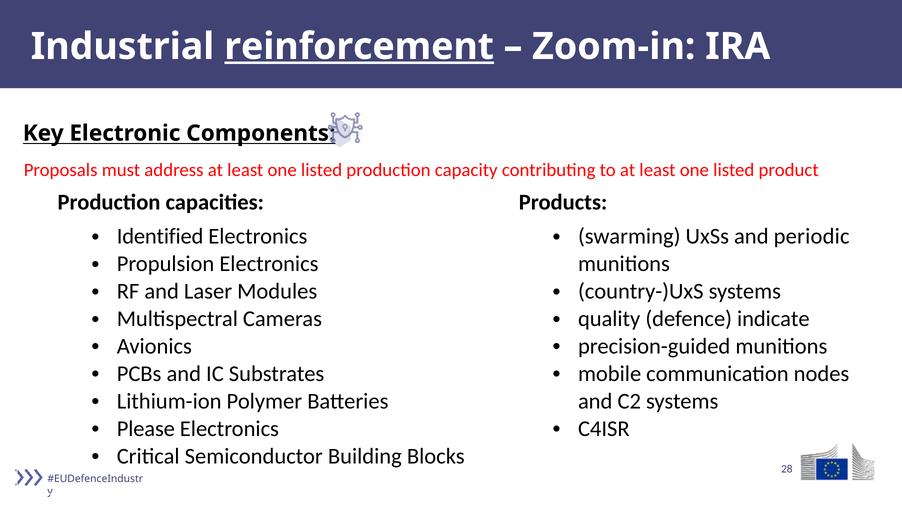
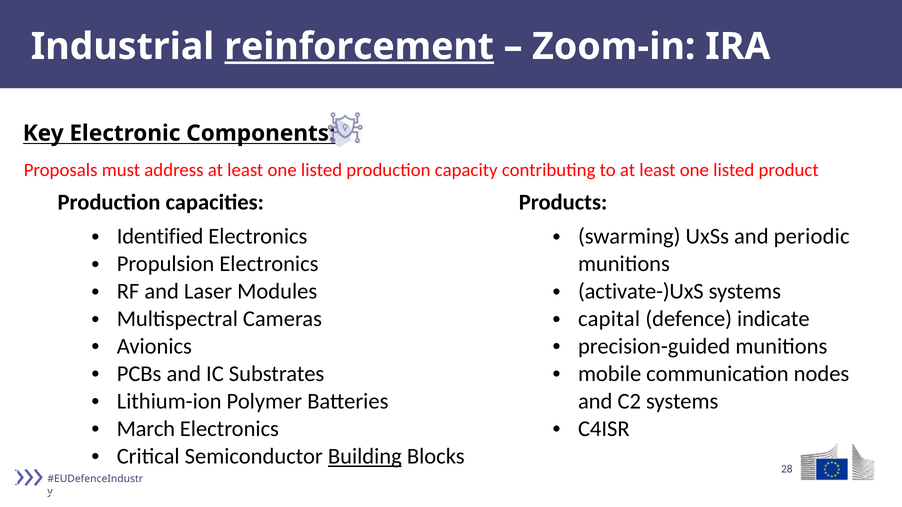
country-)UxS: country-)UxS -> activate-)UxS
quality: quality -> capital
Please: Please -> March
Building underline: none -> present
